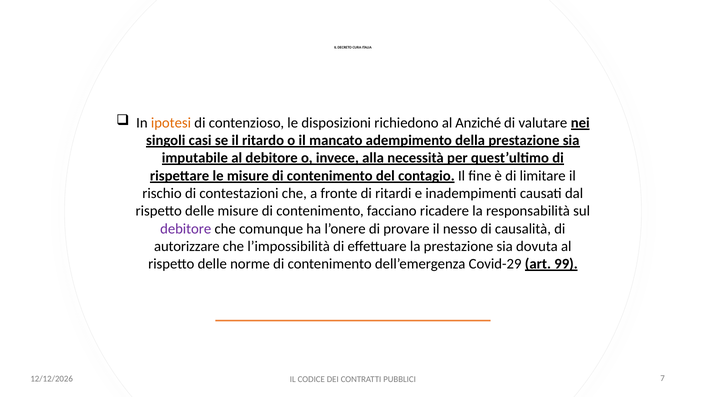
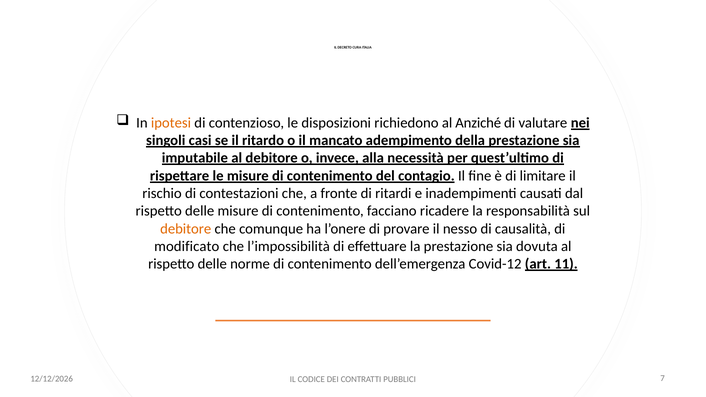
debitore at (186, 229) colour: purple -> orange
autorizzare: autorizzare -> modificato
Covid-29: Covid-29 -> Covid-12
99: 99 -> 11
